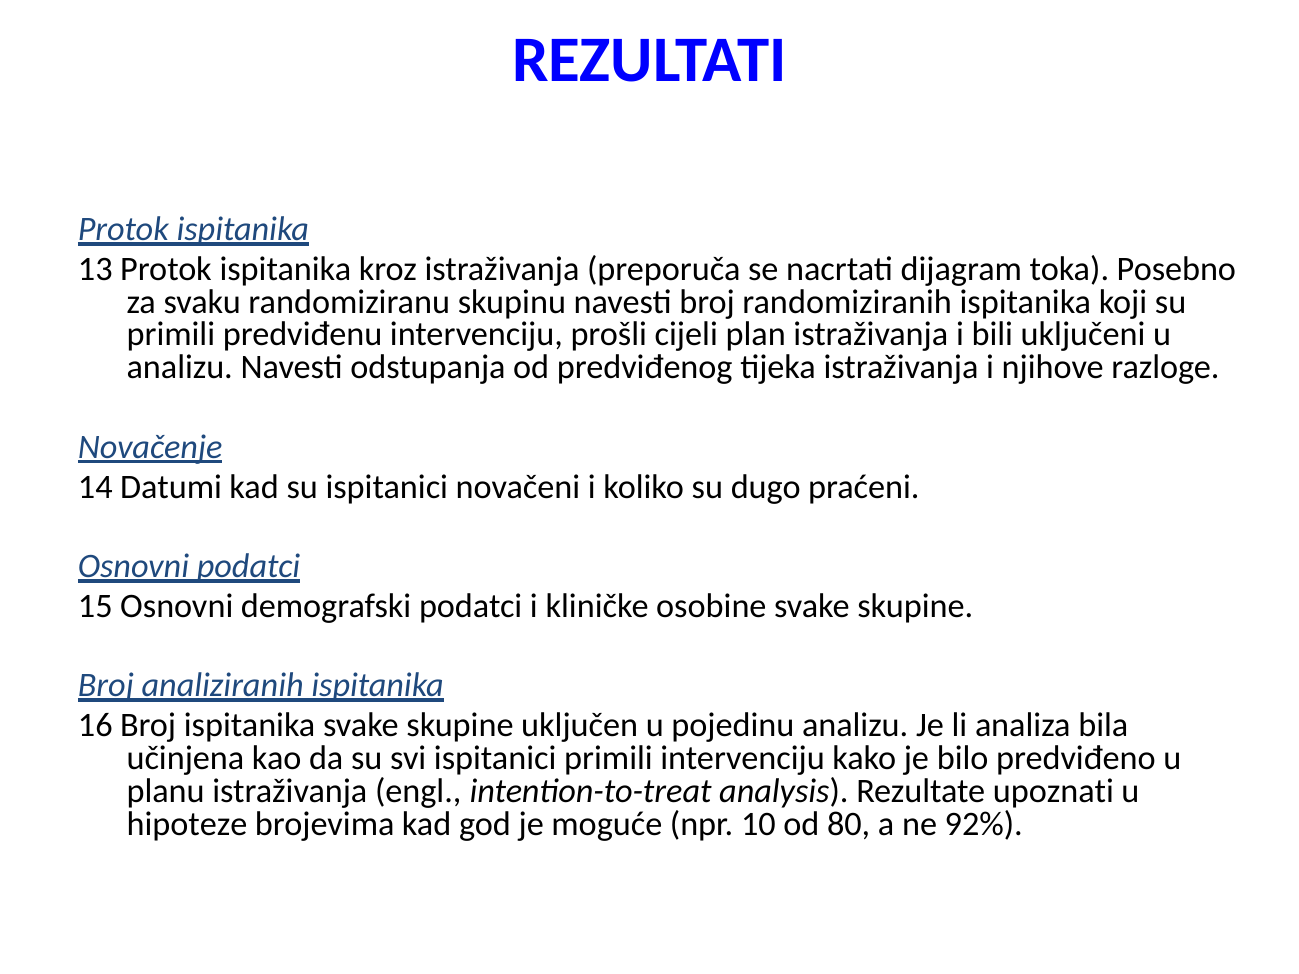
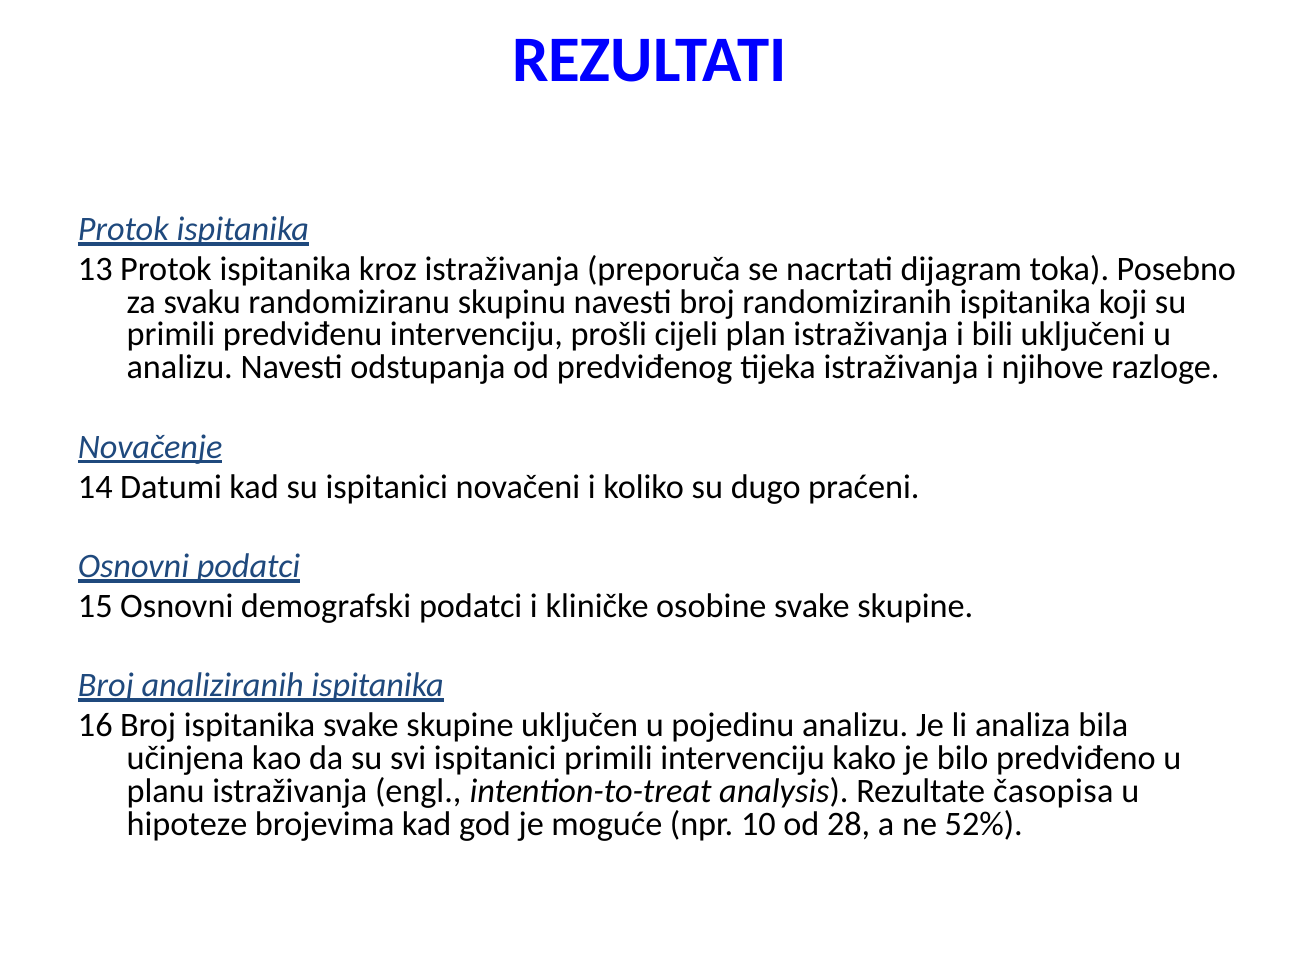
upoznati: upoznati -> časopisa
80: 80 -> 28
92%: 92% -> 52%
